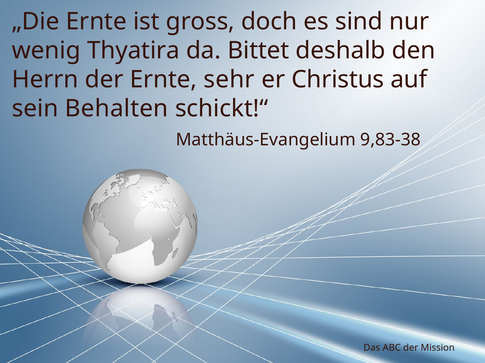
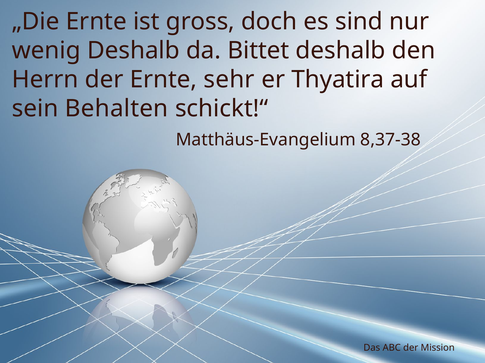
wenig Thyatira: Thyatira -> Deshalb
Christus: Christus -> Thyatira
9,83-38: 9,83-38 -> 8,37-38
